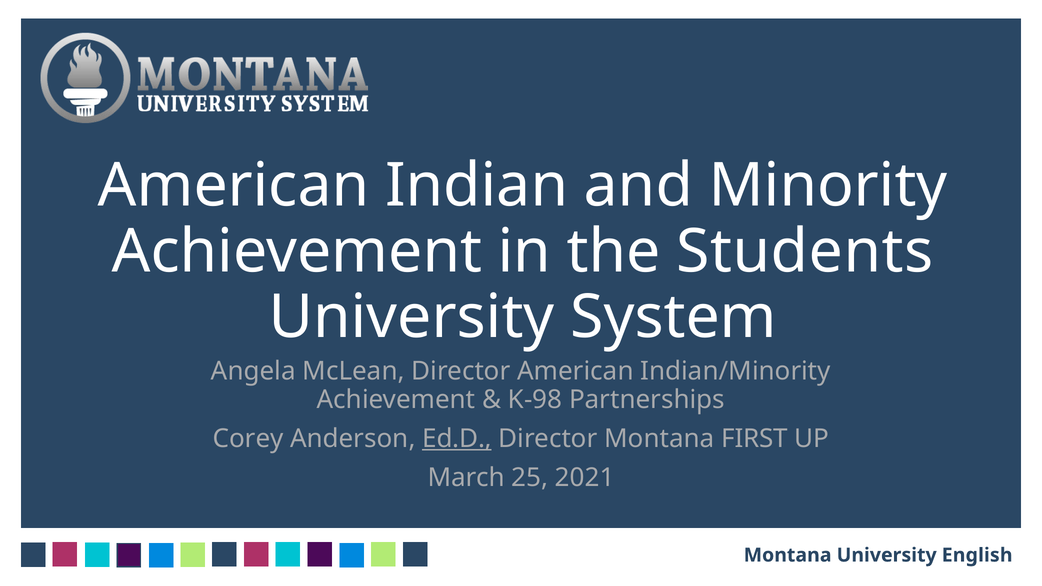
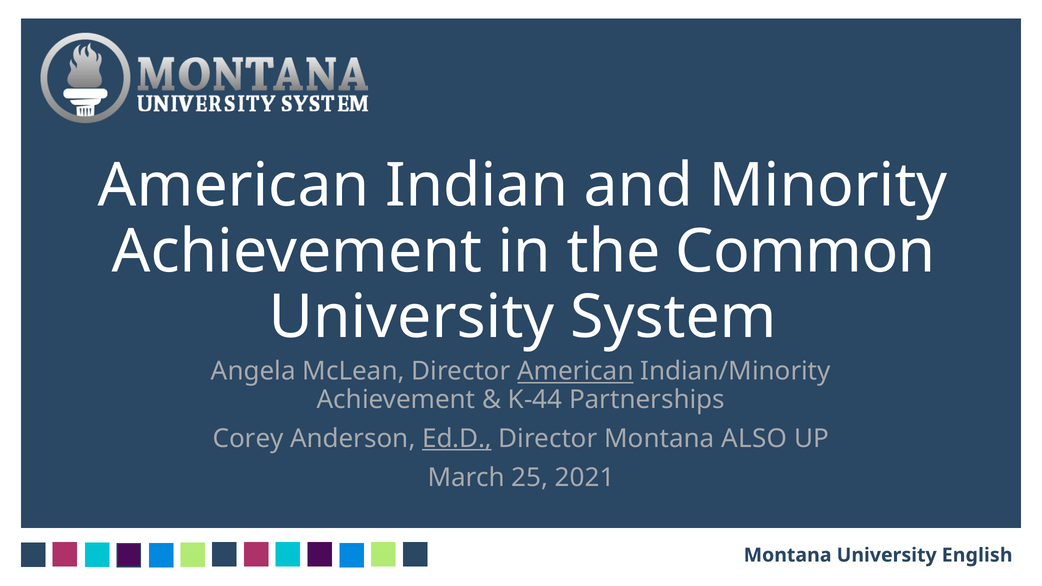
Students: Students -> Common
American at (575, 371) underline: none -> present
K-98: K-98 -> K-44
FIRST: FIRST -> ALSO
